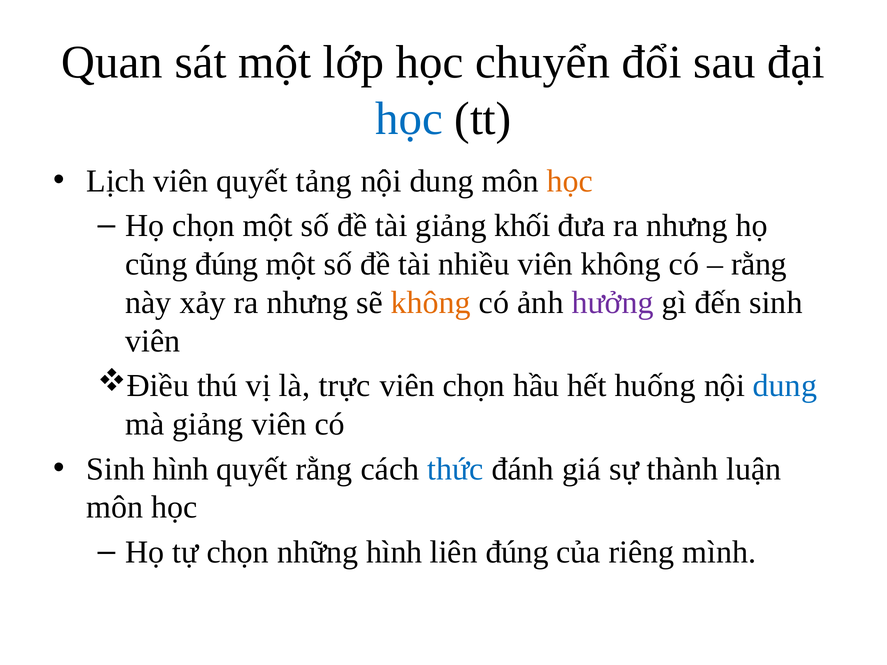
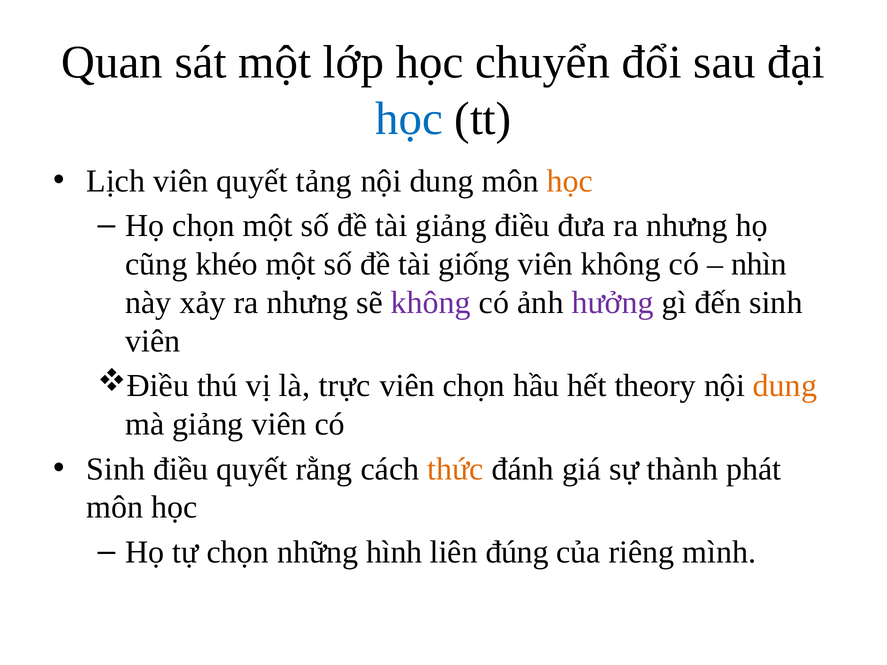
giảng khối: khối -> điều
cũng đúng: đúng -> khéo
nhiều: nhiều -> giống
rằng at (759, 264): rằng -> nhìn
không at (431, 303) colour: orange -> purple
huống: huống -> theory
dung at (785, 386) colour: blue -> orange
Sinh hình: hình -> điều
thức colour: blue -> orange
luận: luận -> phát
